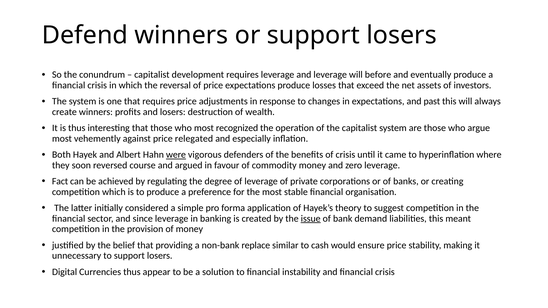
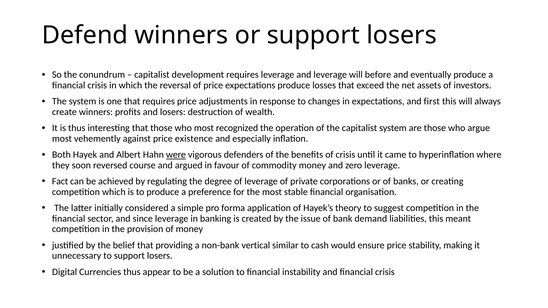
past: past -> first
relegated: relegated -> existence
issue underline: present -> none
replace: replace -> vertical
